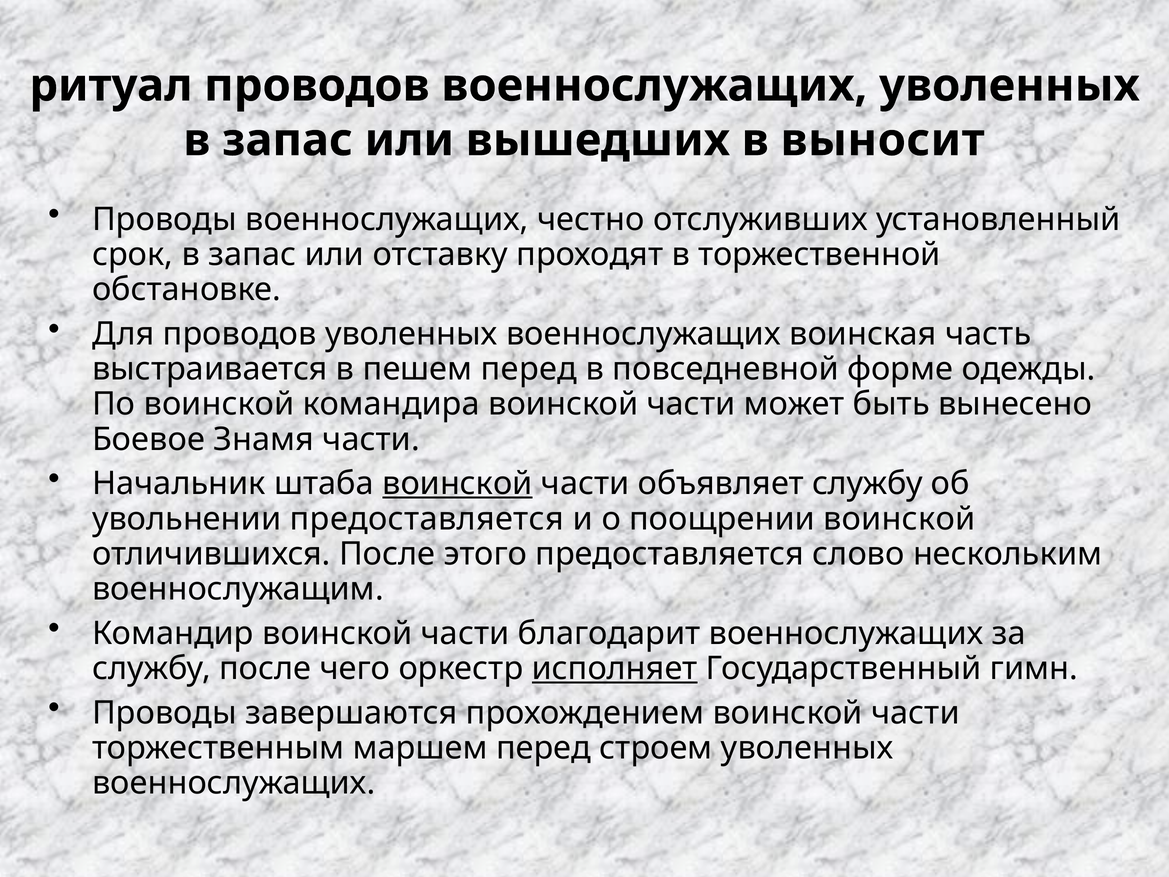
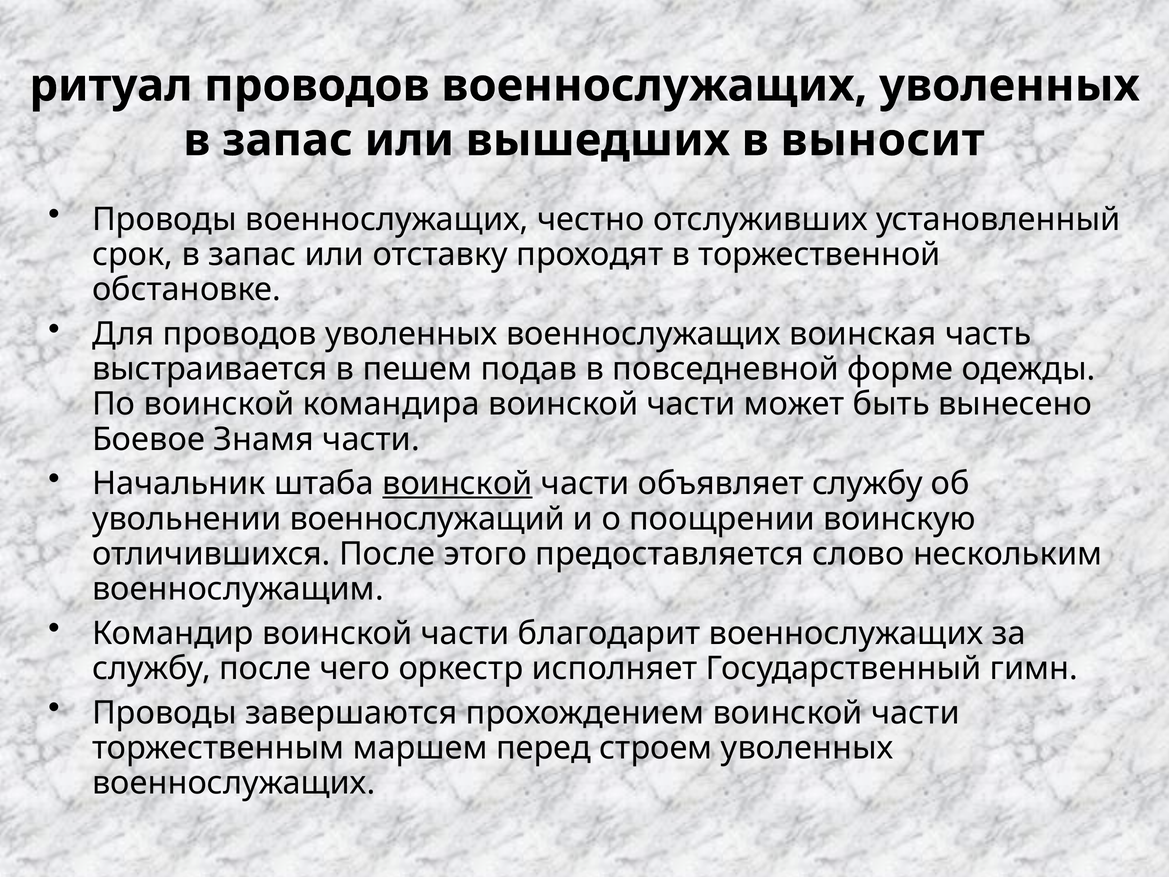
пешем перед: перед -> подав
увольнении предоставляется: предоставляется -> военнослужащий
поощрении воинской: воинской -> воинскую
исполняет underline: present -> none
